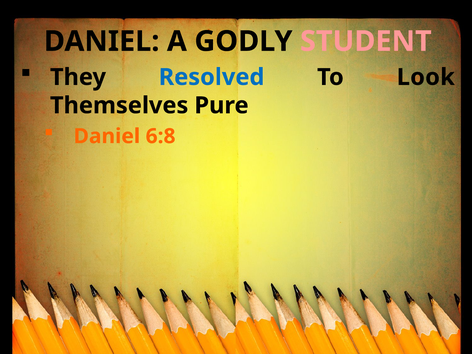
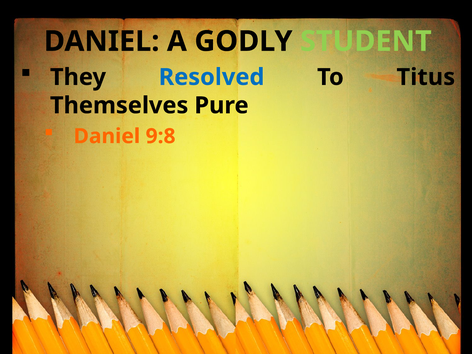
STUDENT colour: pink -> light green
Look: Look -> Titus
6:8: 6:8 -> 9:8
